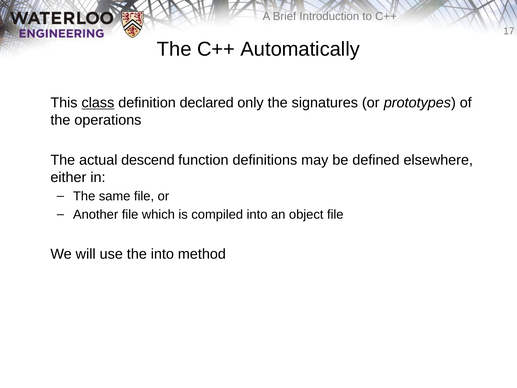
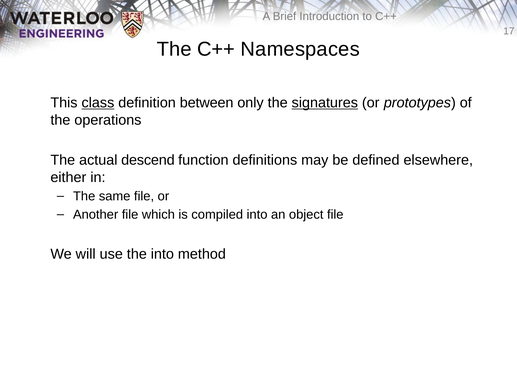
Automatically: Automatically -> Namespaces
declared: declared -> between
signatures underline: none -> present
